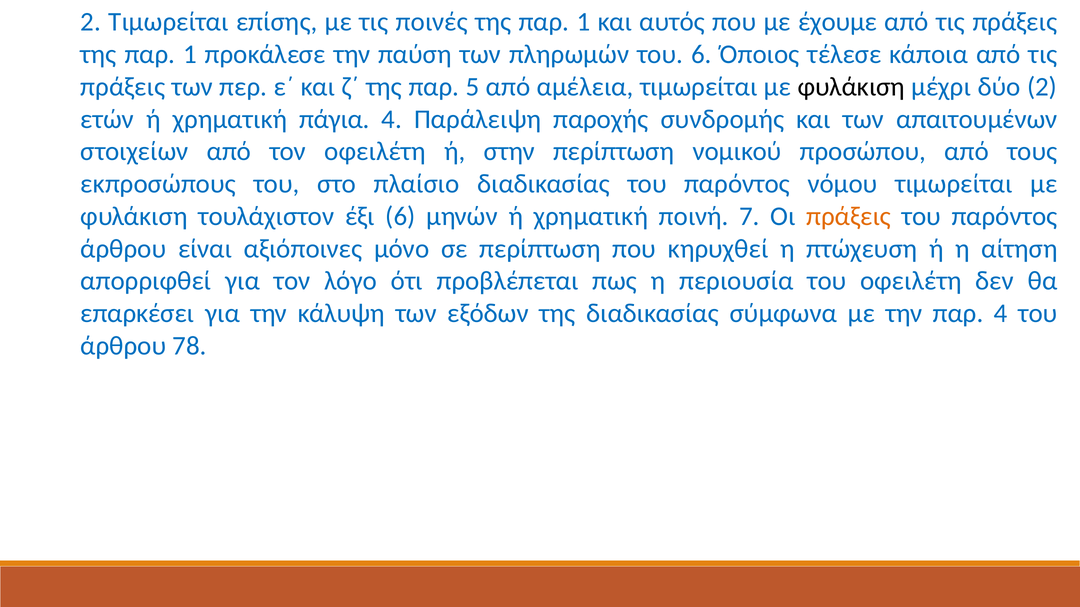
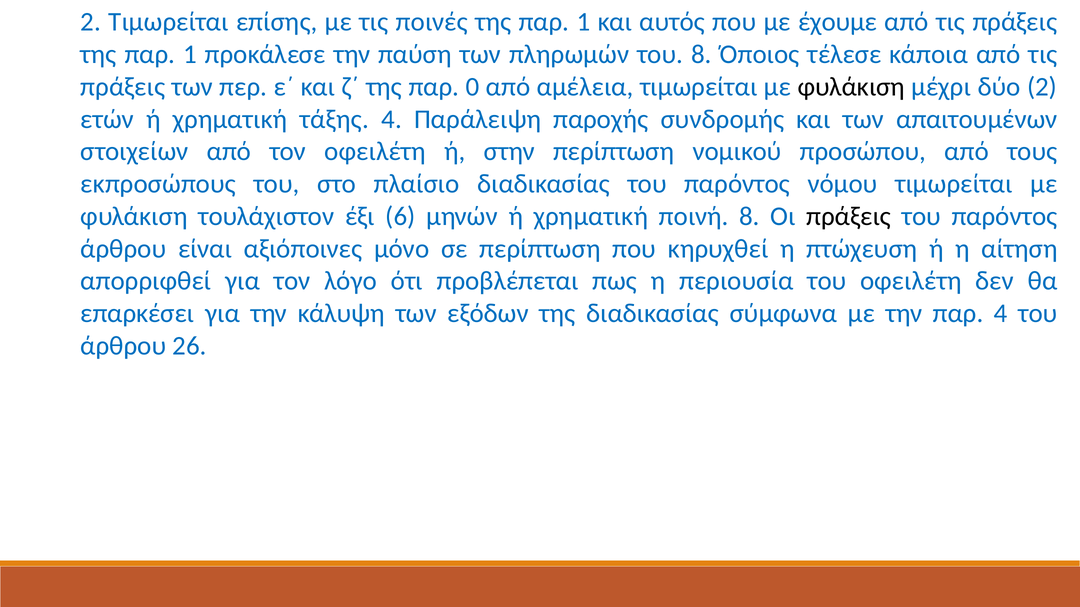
του 6: 6 -> 8
5: 5 -> 0
πάγια: πάγια -> τάξης
ποινή 7: 7 -> 8
πράξεις at (849, 216) colour: orange -> black
78: 78 -> 26
